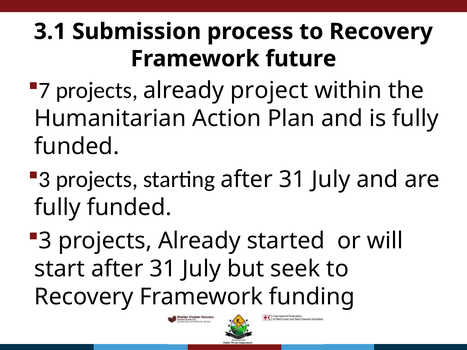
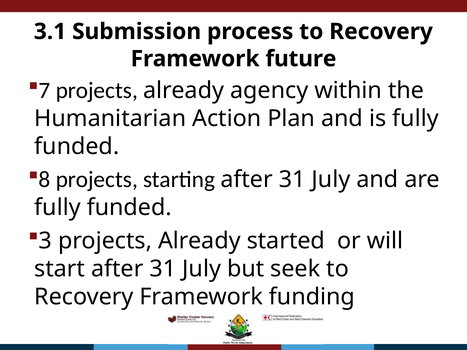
project: project -> agency
3 at (45, 180): 3 -> 8
